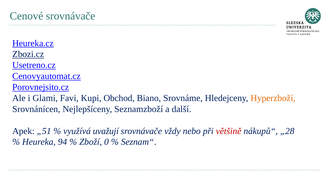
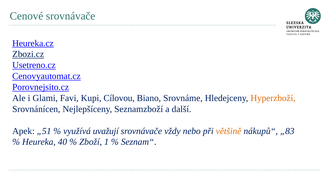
Obchod: Obchod -> Cílovou
většině colour: red -> orange
„28: „28 -> „83
94: 94 -> 40
0: 0 -> 1
